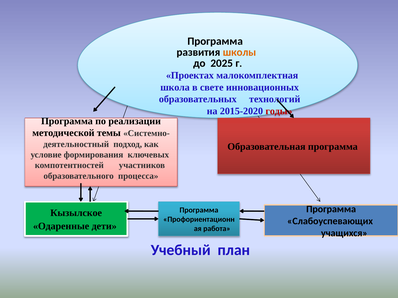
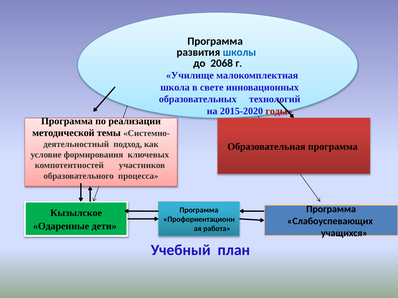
школы colour: orange -> blue
2025: 2025 -> 2068
Проектах: Проектах -> Училище
